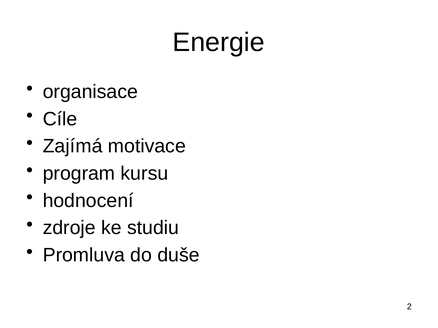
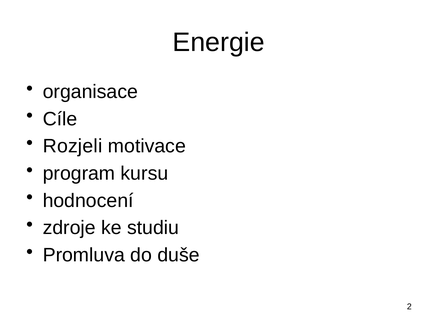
Zajímá: Zajímá -> Rozjeli
